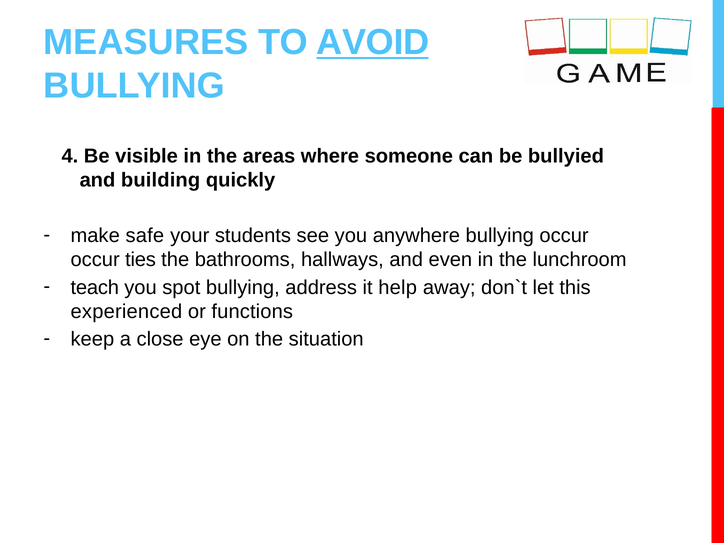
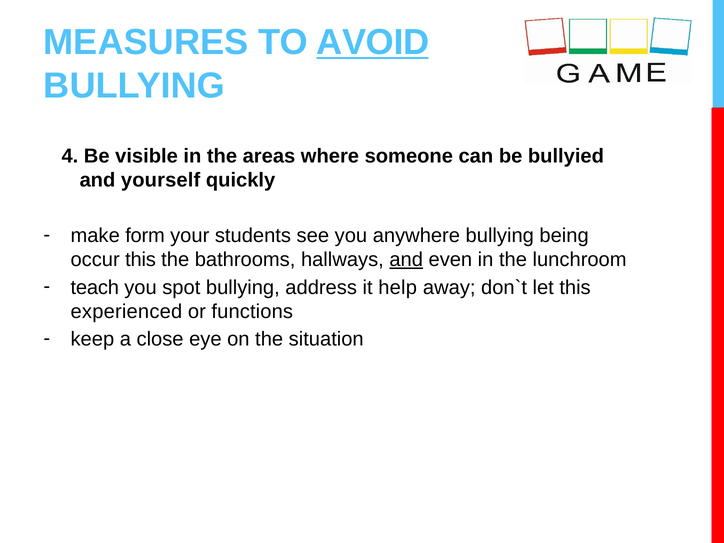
building: building -> yourself
safe: safe -> form
bullying occur: occur -> being
occur ties: ties -> this
and at (406, 260) underline: none -> present
